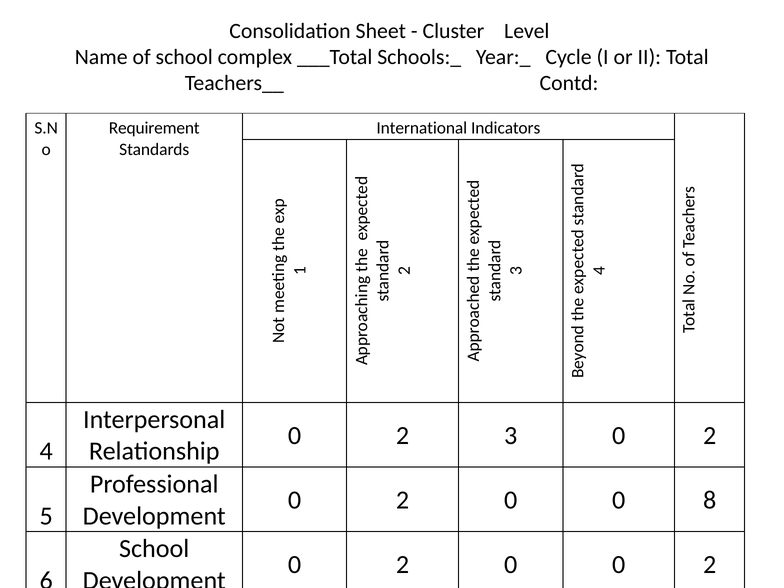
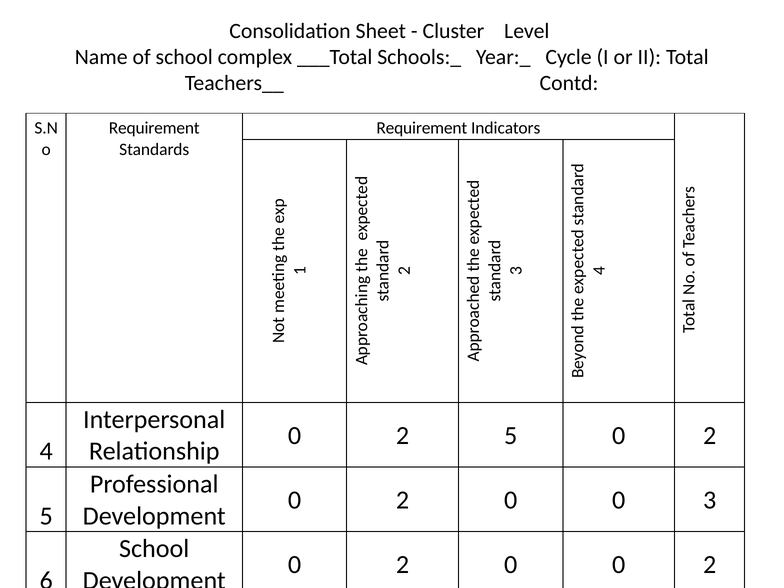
International at (422, 128): International -> Requirement
3 at (511, 435): 3 -> 5
0 8: 8 -> 3
